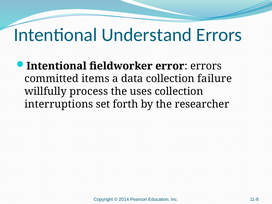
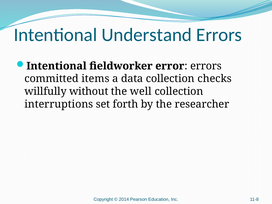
failure: failure -> checks
process: process -> without
uses: uses -> well
